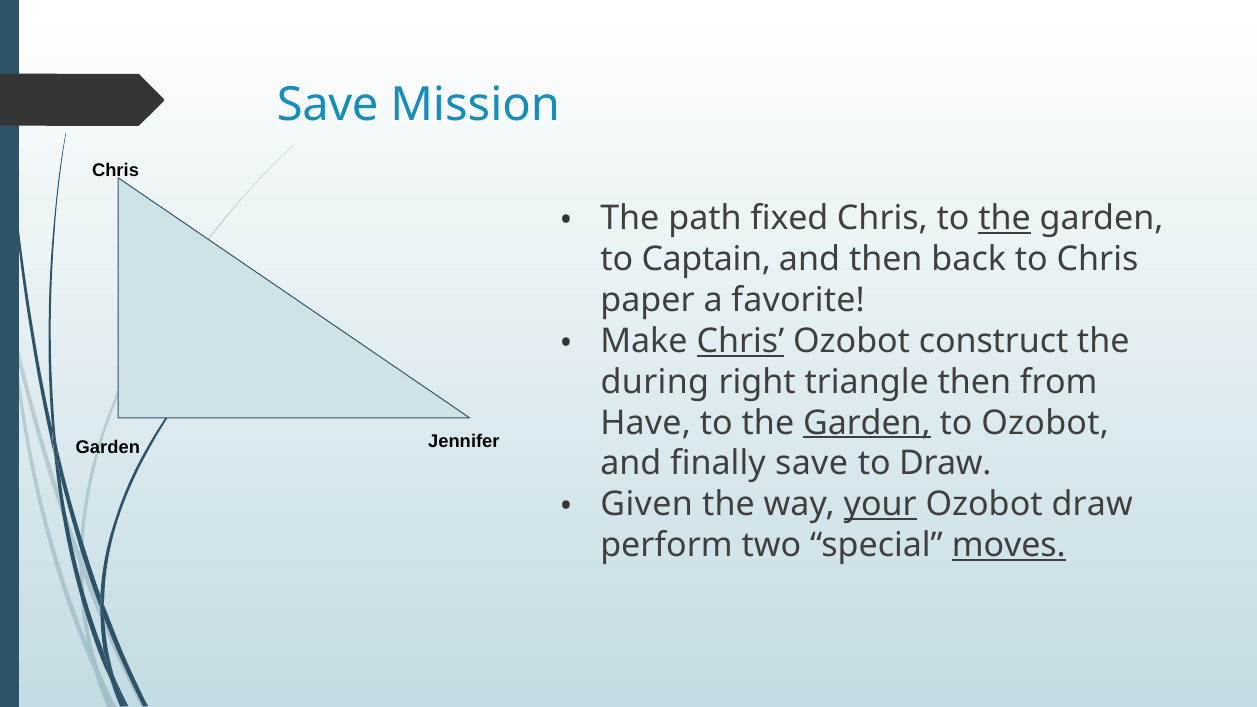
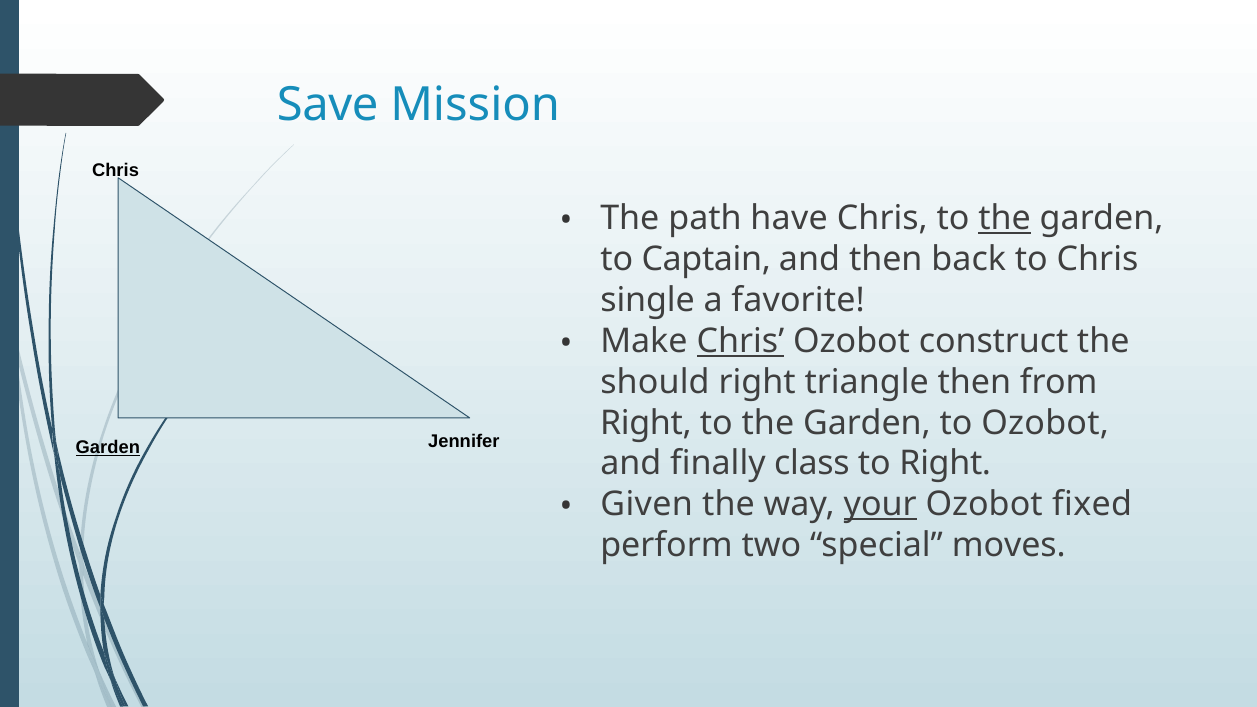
fixed: fixed -> have
paper: paper -> single
during: during -> should
Have at (646, 423): Have -> Right
Garden at (867, 423) underline: present -> none
Garden at (108, 448) underline: none -> present
finally save: save -> class
to Draw: Draw -> Right
Ozobot draw: draw -> fixed
moves underline: present -> none
